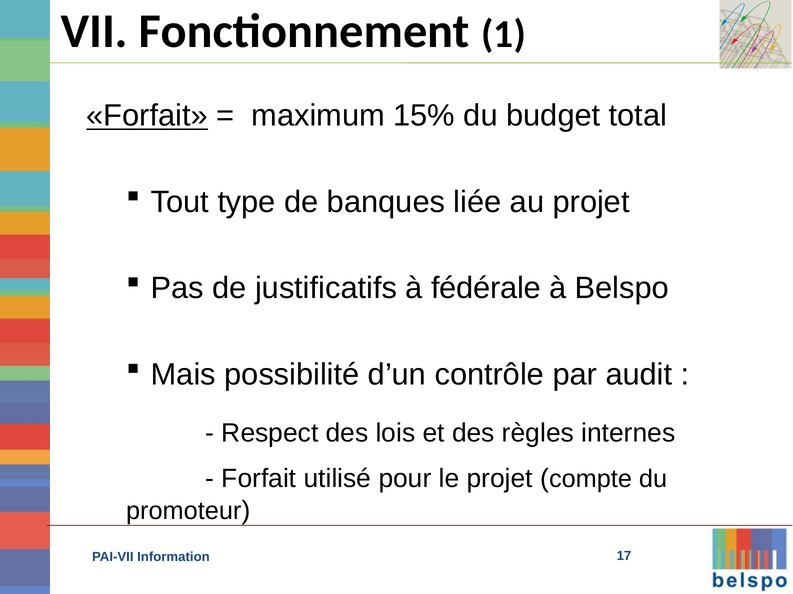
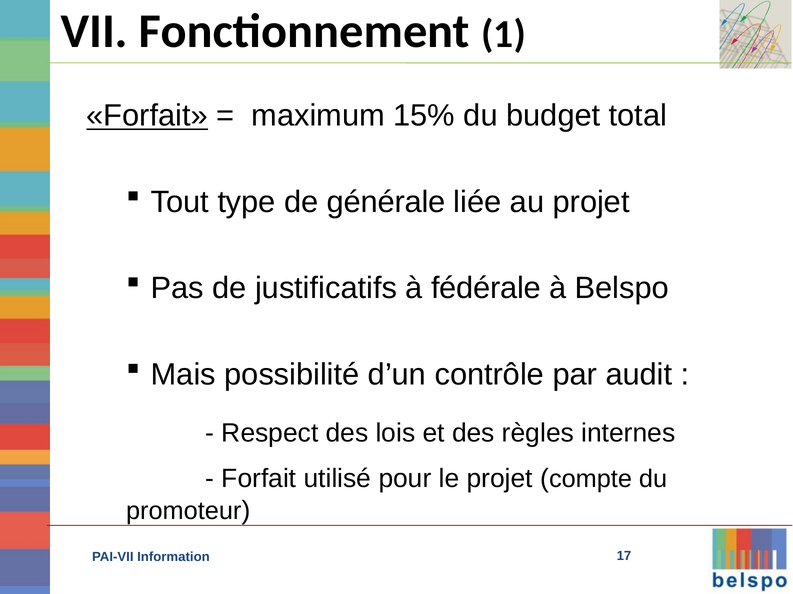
banques: banques -> générale
